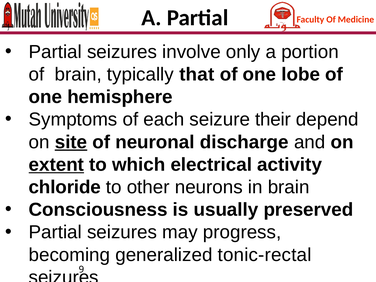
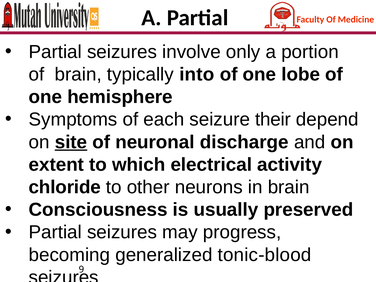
that: that -> into
extent underline: present -> none
tonic-rectal: tonic-rectal -> tonic-blood
